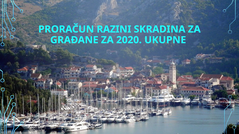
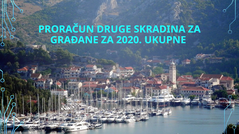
RAZINI: RAZINI -> DRUGE
